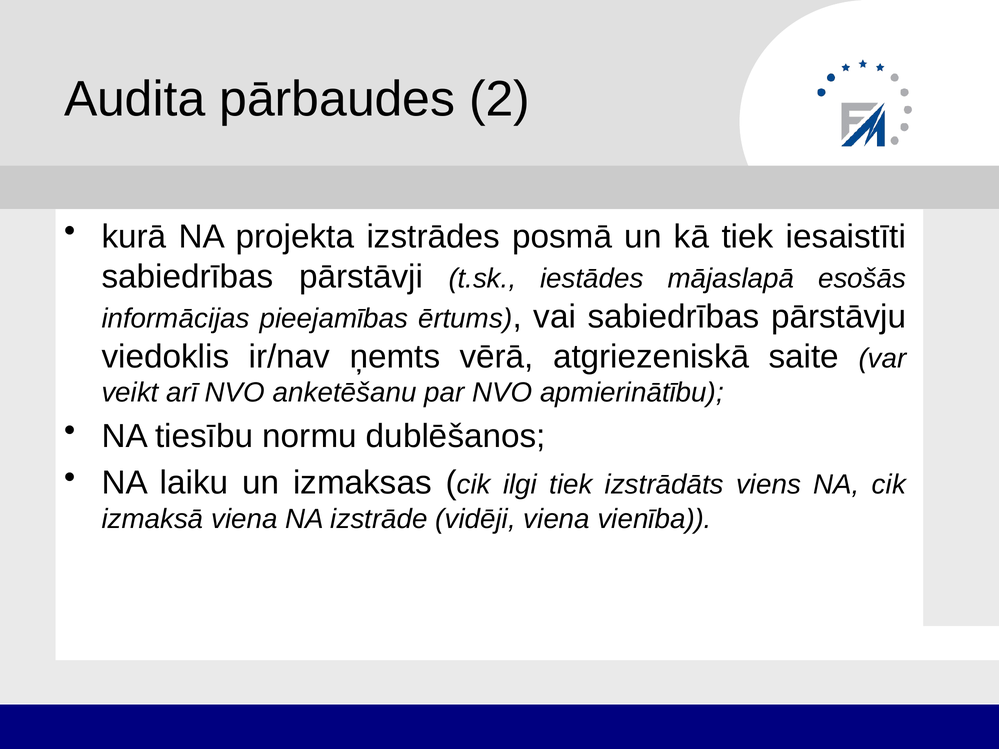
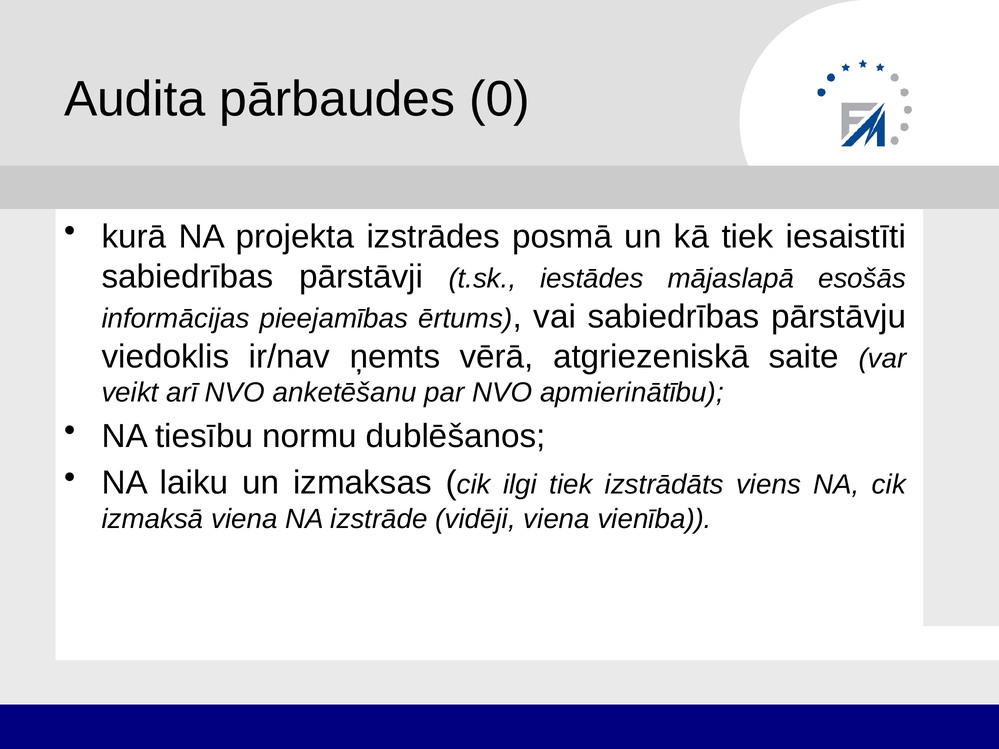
2: 2 -> 0
